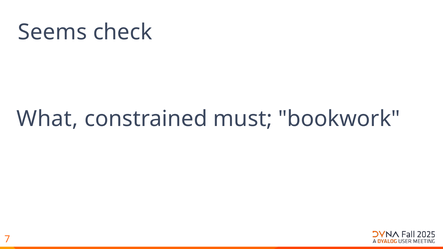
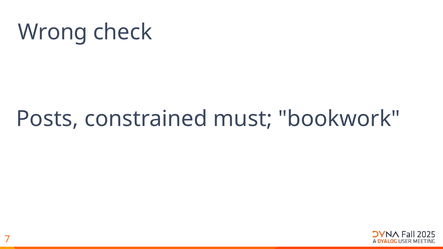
Seems: Seems -> Wrong
What: What -> Posts
